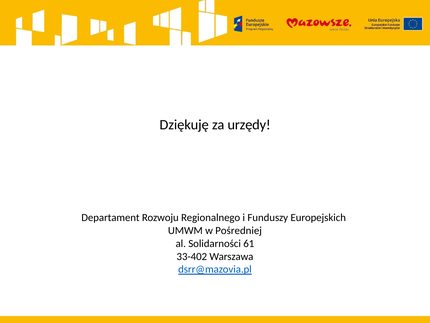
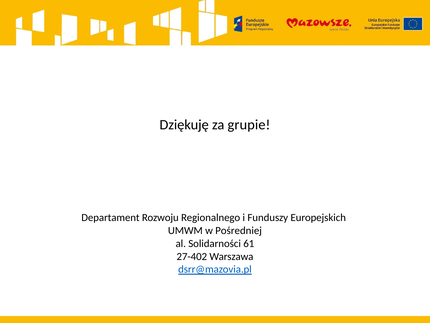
urzędy: urzędy -> grupie
33-402: 33-402 -> 27-402
